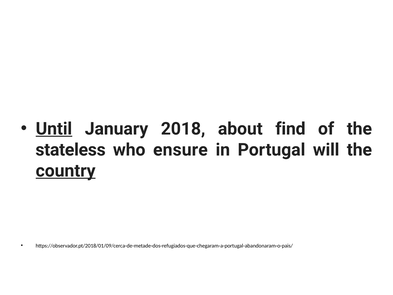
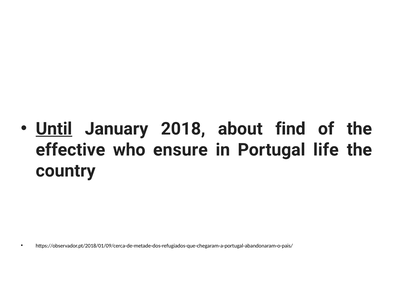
stateless: stateless -> effective
will: will -> life
country underline: present -> none
